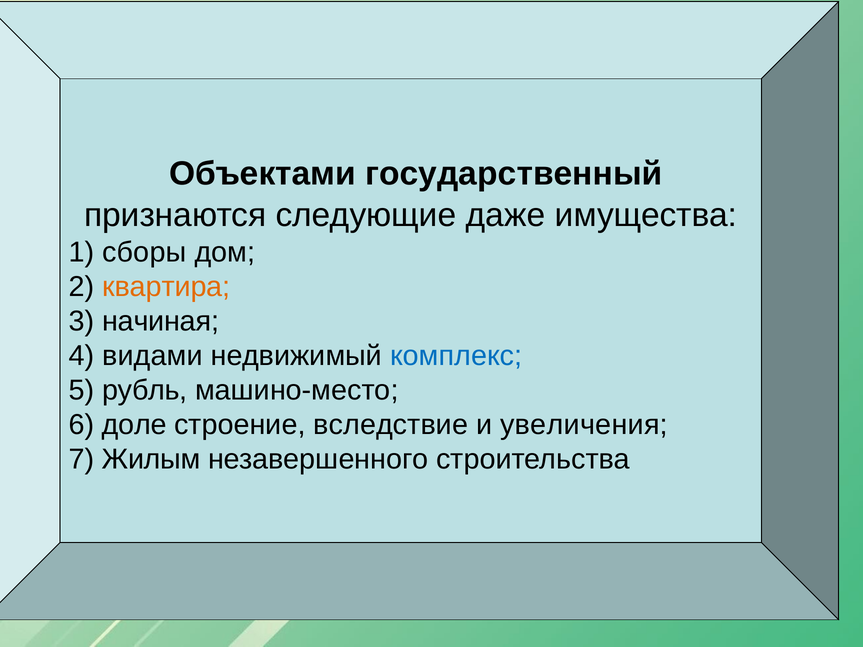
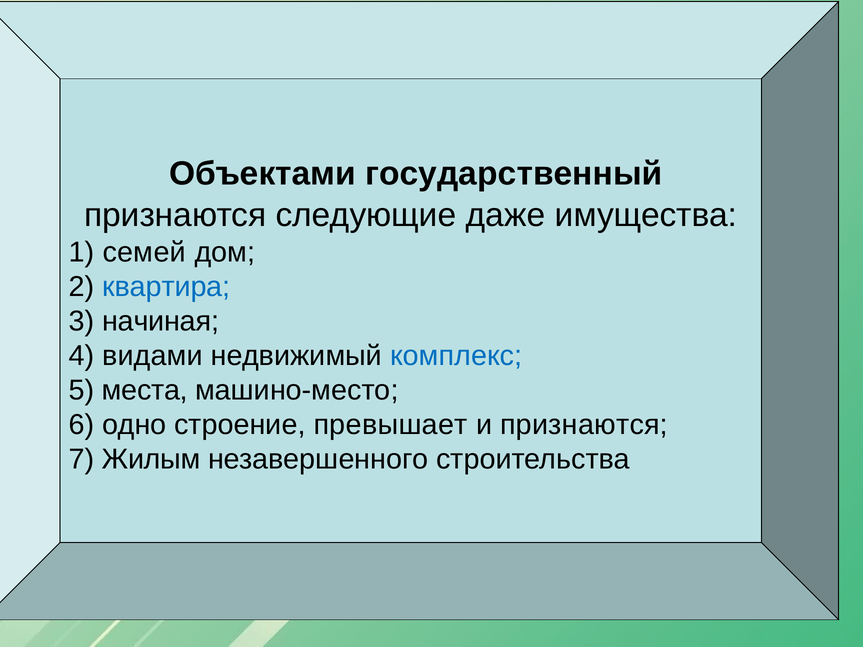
сборы: сборы -> семей
квартира colour: orange -> blue
рубль: рубль -> места
доле: доле -> одно
вследствие: вследствие -> превышает
и увеличения: увеличения -> признаются
